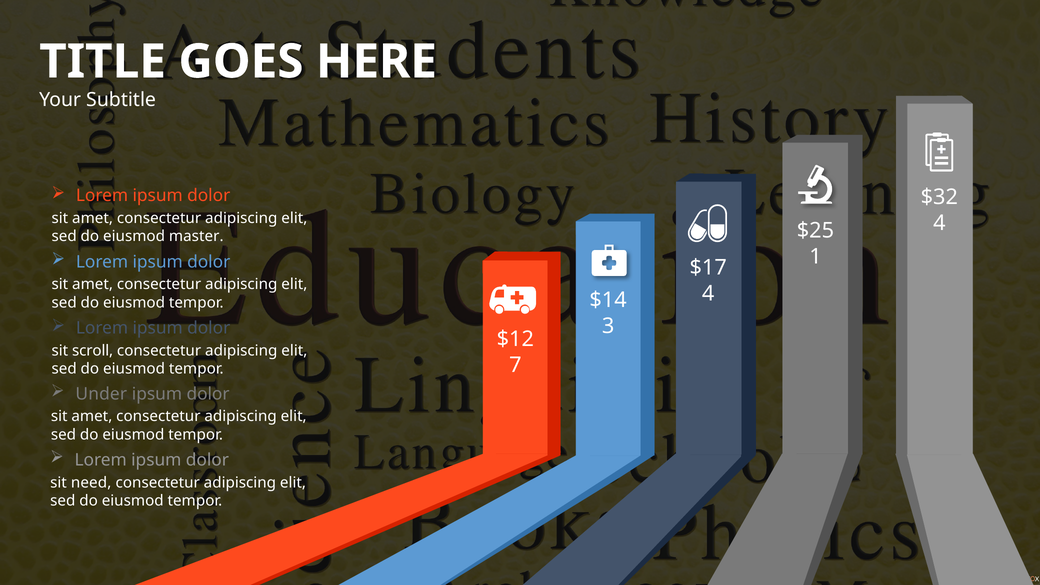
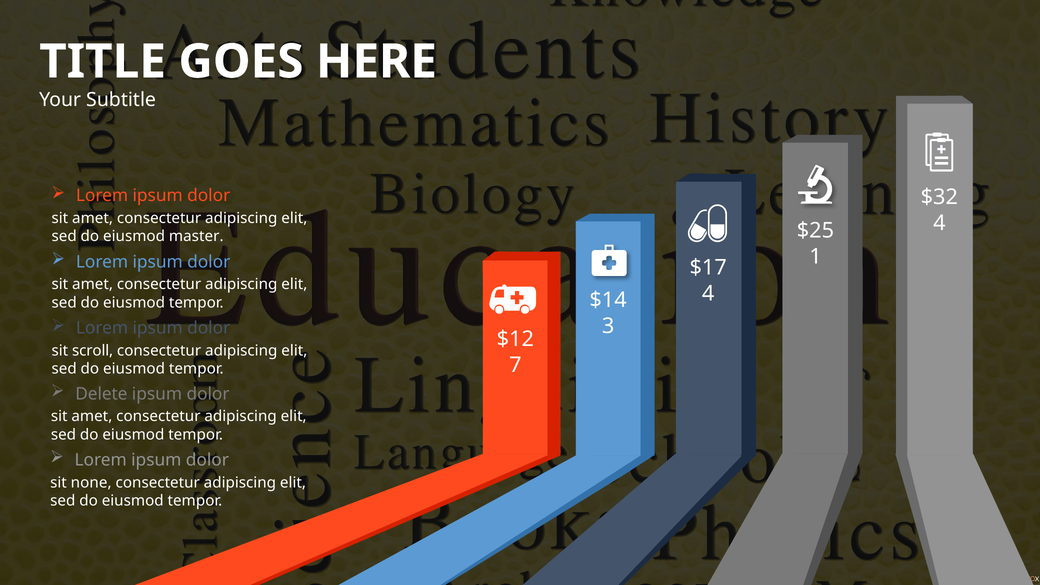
Under: Under -> Delete
need: need -> none
